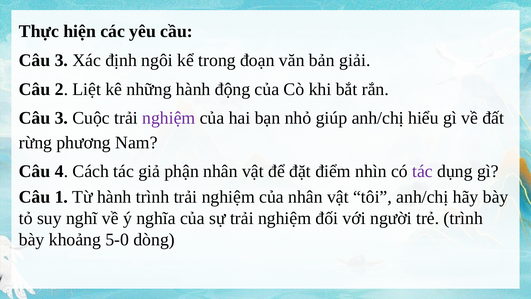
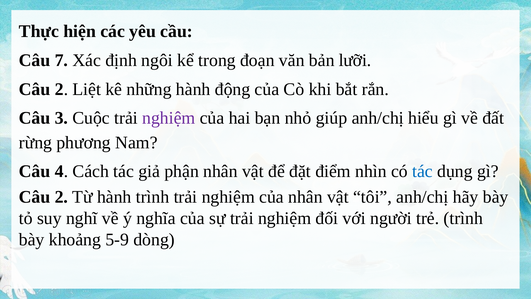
3 at (61, 60): 3 -> 7
giải: giải -> lưỡi
tác at (422, 171) colour: purple -> blue
1 at (61, 197): 1 -> 2
5-0: 5-0 -> 5-9
